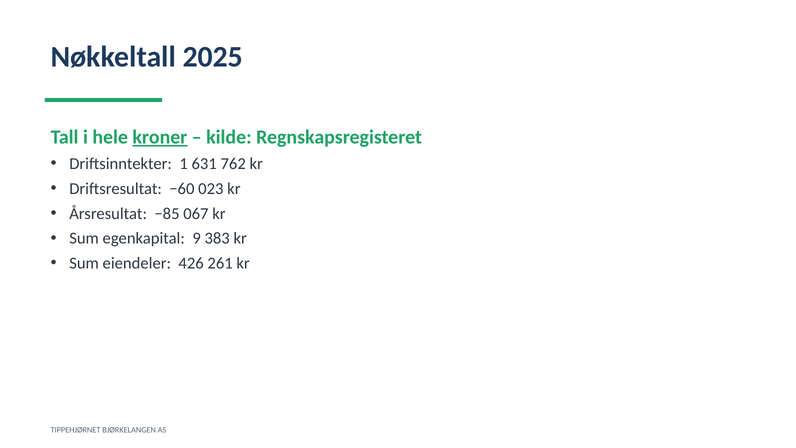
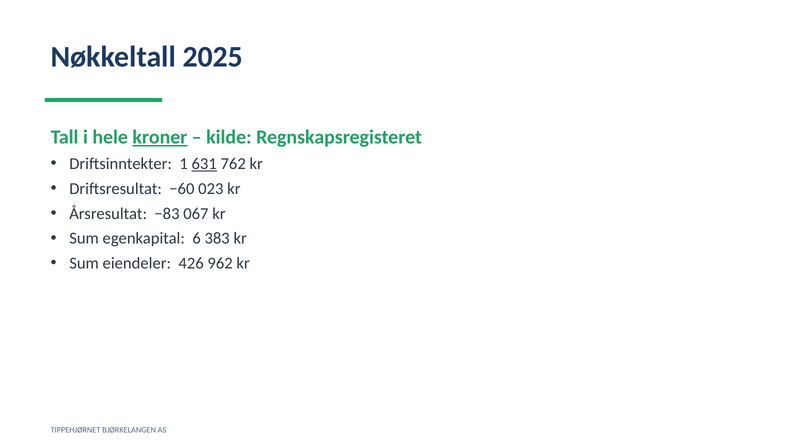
631 underline: none -> present
−85: −85 -> −83
9: 9 -> 6
261: 261 -> 962
